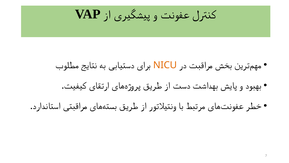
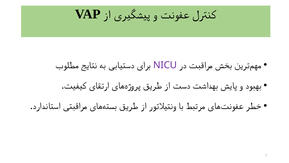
NICU colour: orange -> purple
